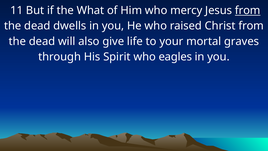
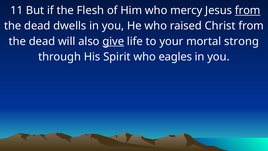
What: What -> Flesh
give underline: none -> present
graves: graves -> strong
